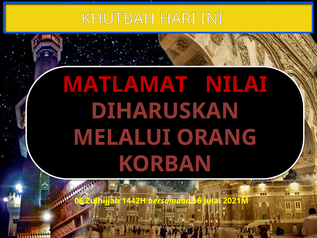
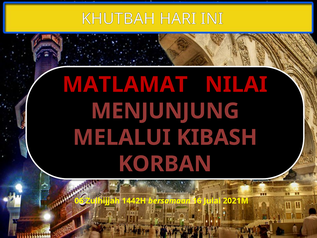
DIHARUSKAN: DIHARUSKAN -> MENJUNJUNG
ORANG: ORANG -> KIBASH
